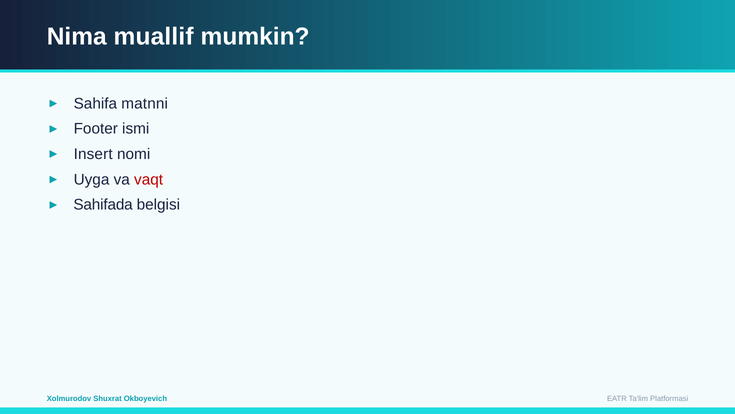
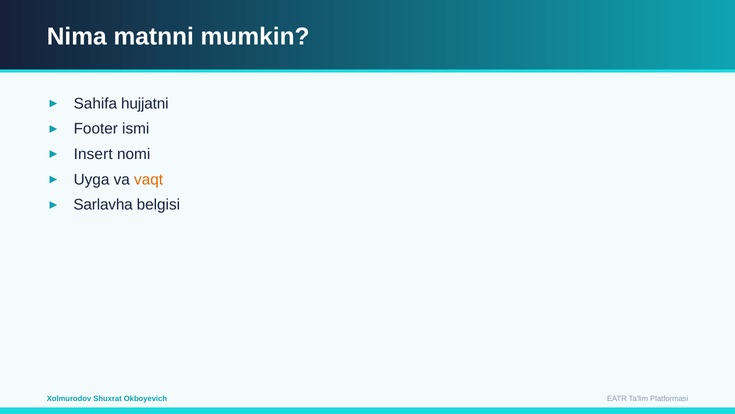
muallif: muallif -> matnni
matnni: matnni -> hujjatni
vaqt colour: red -> orange
Sahifada: Sahifada -> Sarlavha
